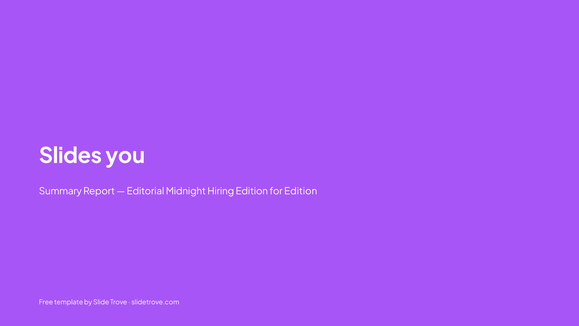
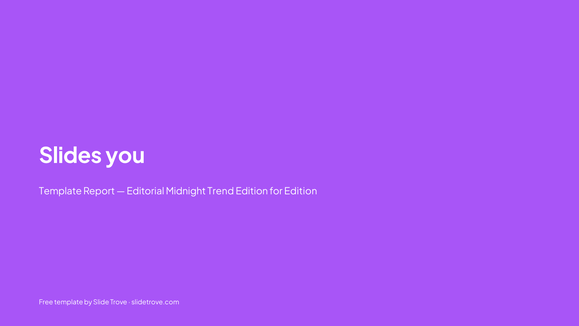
Summary at (60, 191): Summary -> Template
Hiring: Hiring -> Trend
